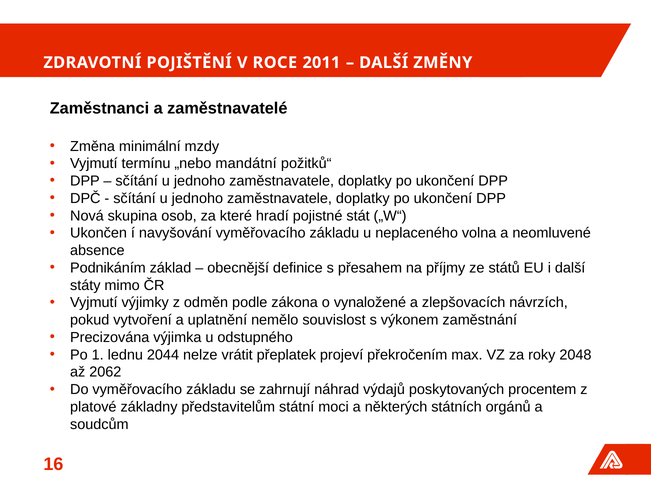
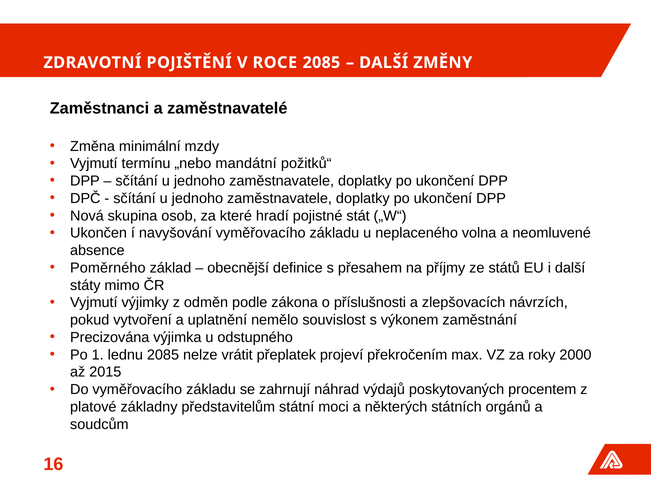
ROCE 2011: 2011 -> 2085
Podnikáním: Podnikáním -> Poměrného
vynaložené: vynaložené -> příslušnosti
lednu 2044: 2044 -> 2085
2048: 2048 -> 2000
2062: 2062 -> 2015
